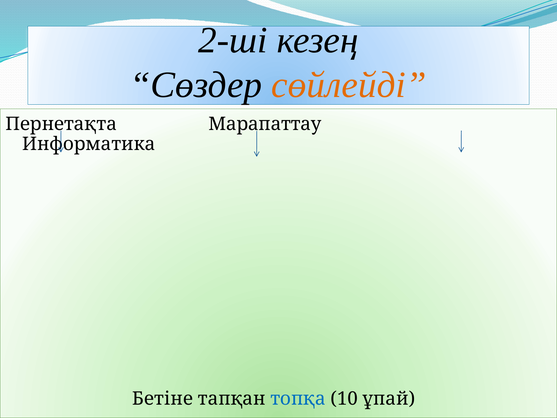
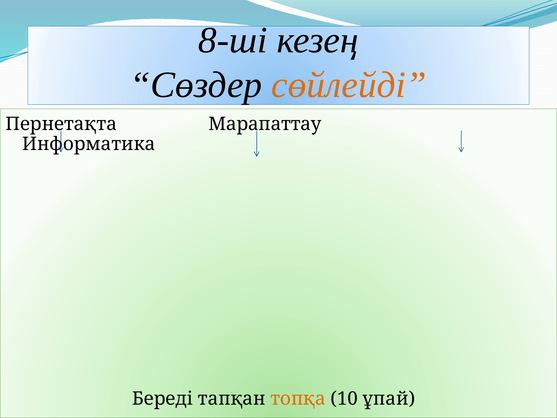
2-ші: 2-ші -> 8-ші
Бетіне: Бетіне -> Береді
топқа colour: blue -> orange
